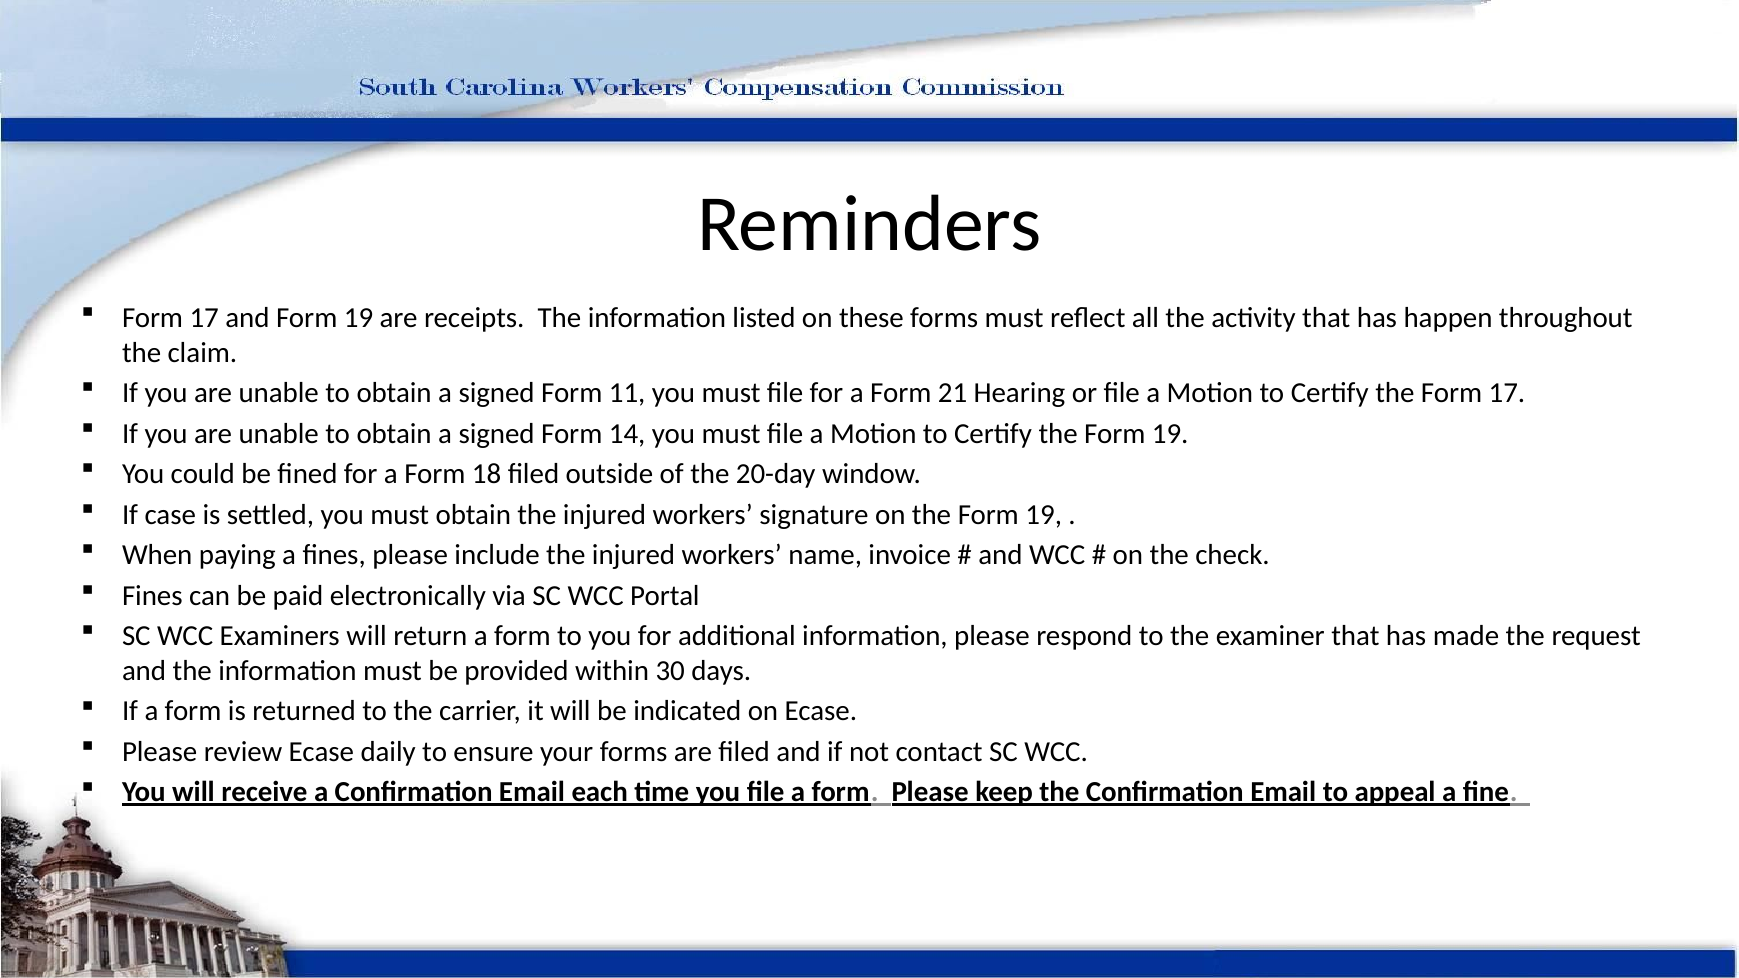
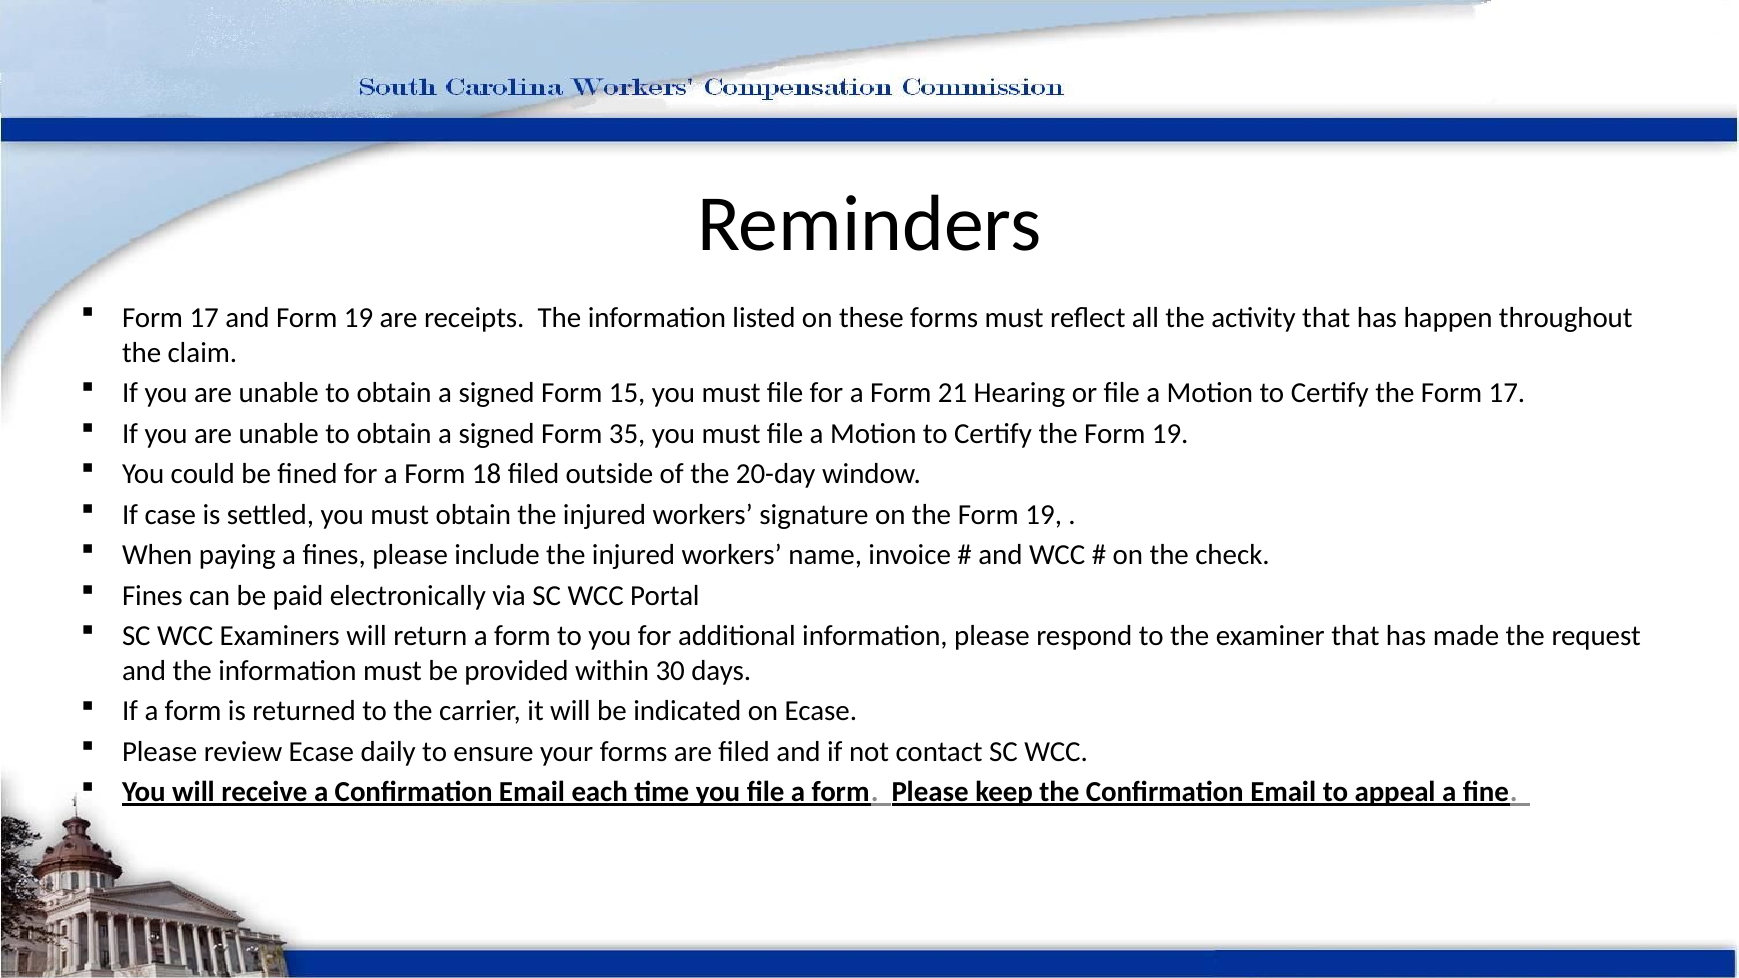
11: 11 -> 15
14: 14 -> 35
